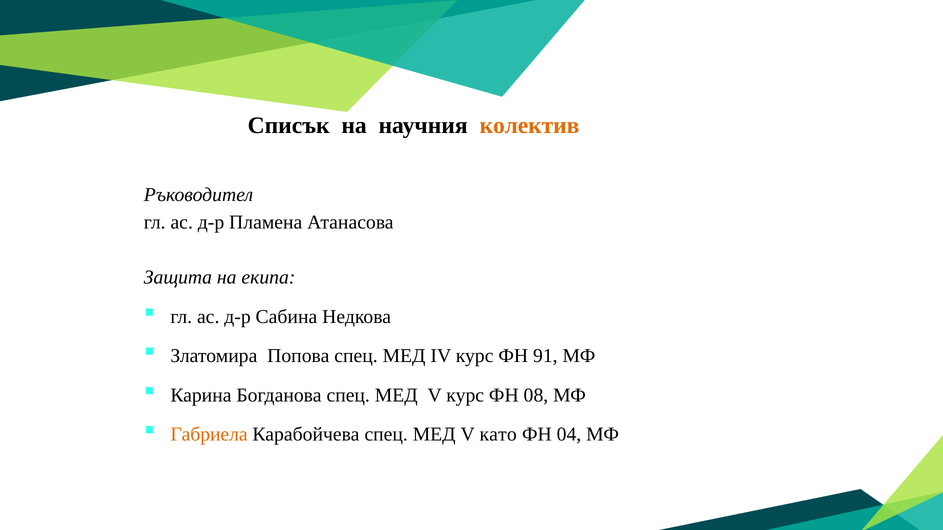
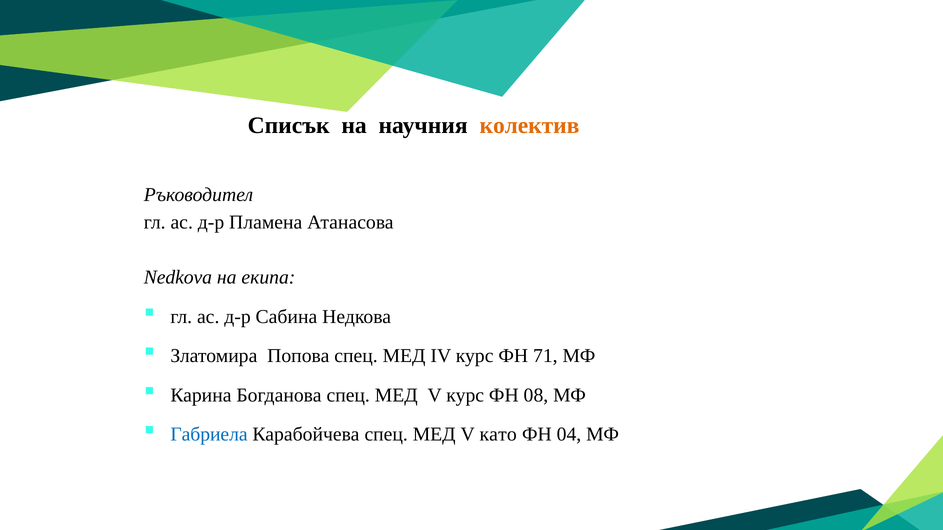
Защита: Защита -> Nedkova
91: 91 -> 71
Габриела colour: orange -> blue
